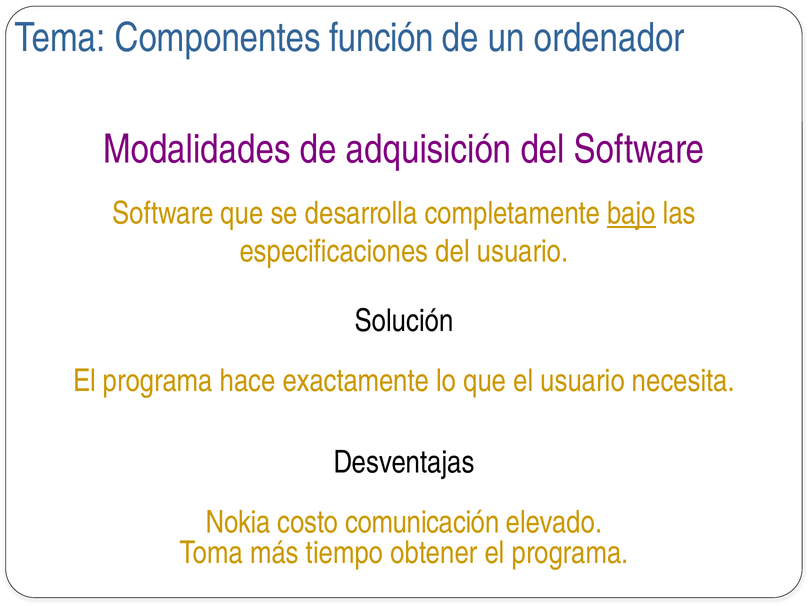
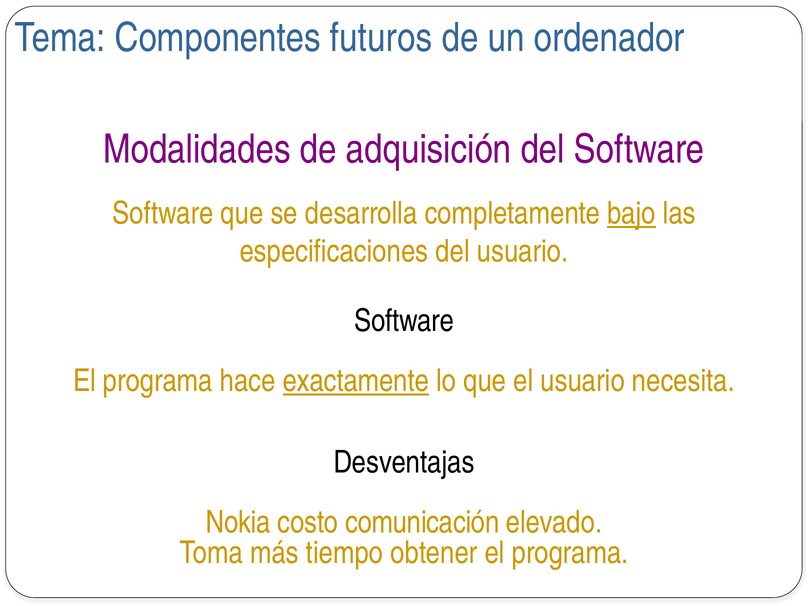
función: función -> futuros
Solución at (404, 321): Solución -> Software
exactamente underline: none -> present
